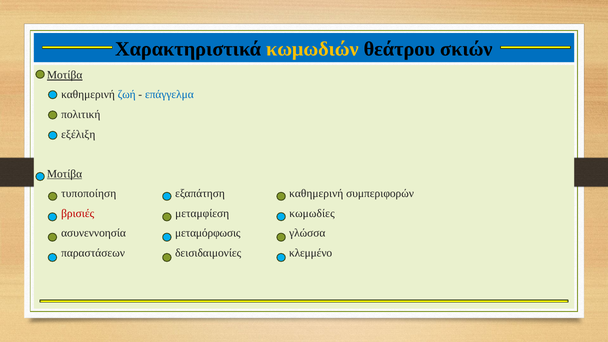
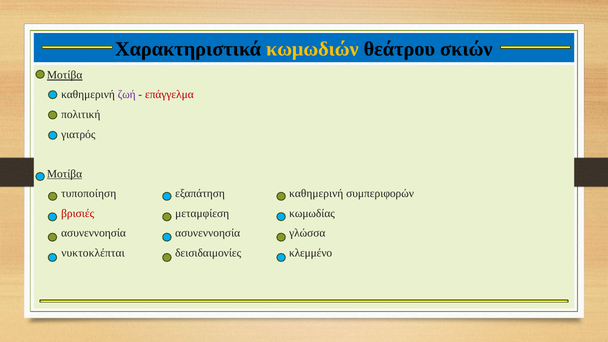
ζωή colour: blue -> purple
επάγγελμα colour: blue -> red
εξέλιξη: εξέλιξη -> γιατρός
κωμωδίες: κωμωδίες -> κωμωδίας
ασυνεννοησία μεταμόρφωσις: μεταμόρφωσις -> ασυνεννοησία
παραστάσεων: παραστάσεων -> νυκτοκλέπται
